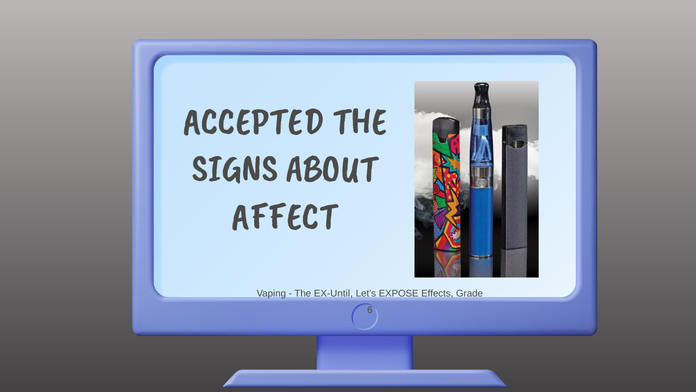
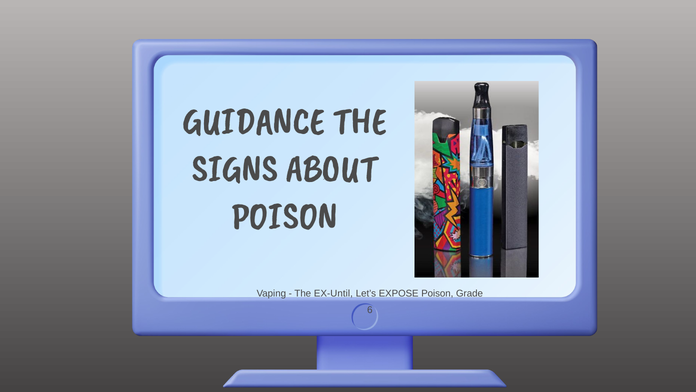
ACCEPTED: ACCEPTED -> GUIDANCE
AFFECT at (285, 216): AFFECT -> POISON
EXPOSE Effects: Effects -> Poison
